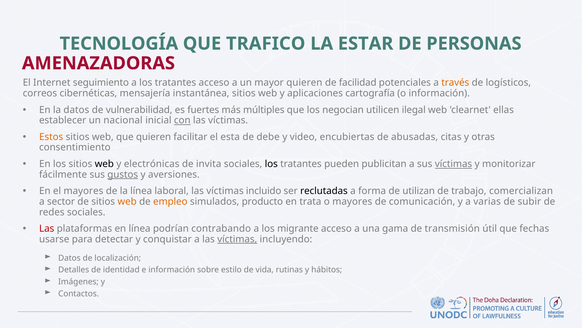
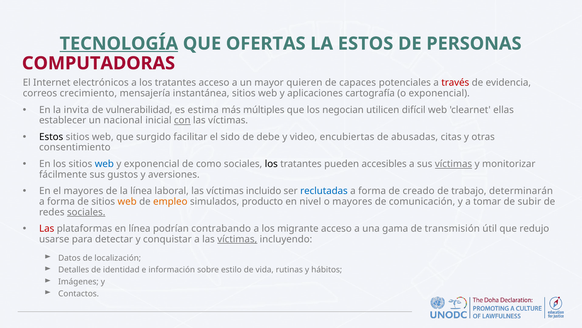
TECNOLOGÍA underline: none -> present
TRAFICO: TRAFICO -> OFERTAS
LA ESTAR: ESTAR -> ESTOS
AMENAZADORAS: AMENAZADORAS -> COMPUTADORAS
seguimiento: seguimiento -> electrónicos
facilidad: facilidad -> capaces
través colour: orange -> red
logísticos: logísticos -> evidencia
cibernéticas: cibernéticas -> crecimiento
o información: información -> exponencial
la datos: datos -> invita
fuertes: fuertes -> estima
ilegal: ilegal -> difícil
Estos at (51, 137) colour: orange -> black
que quieren: quieren -> surgido
esta: esta -> sido
web at (104, 164) colour: black -> blue
y electrónicas: electrónicas -> exponencial
invita: invita -> como
publicitan: publicitan -> accesibles
gustos underline: present -> none
reclutadas colour: black -> blue
utilizan: utilizan -> creado
comercializan: comercializan -> determinarán
sector at (61, 201): sector -> forma
trata: trata -> nivel
varias: varias -> tomar
sociales at (86, 212) underline: none -> present
fechas: fechas -> redujo
